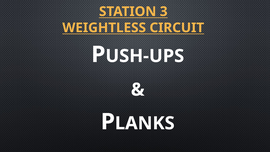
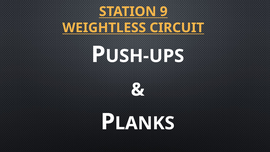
3: 3 -> 9
